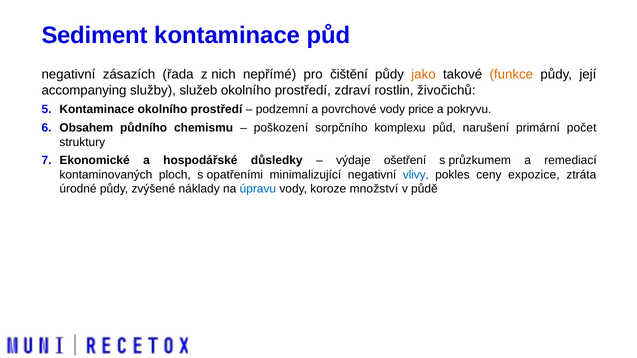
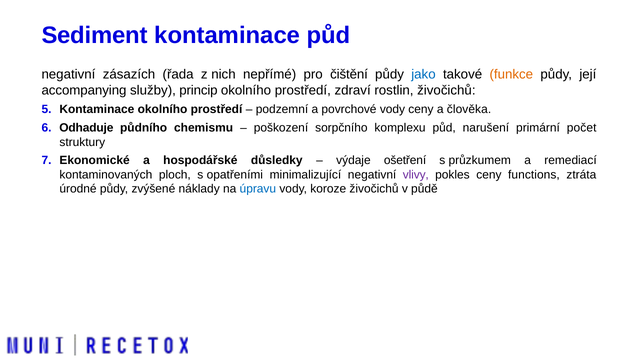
jako colour: orange -> blue
služeb: služeb -> princip
vody price: price -> ceny
pokryvu: pokryvu -> člověka
Obsahem: Obsahem -> Odhaduje
vlivy colour: blue -> purple
expozice: expozice -> functions
koroze množství: množství -> živočichů
